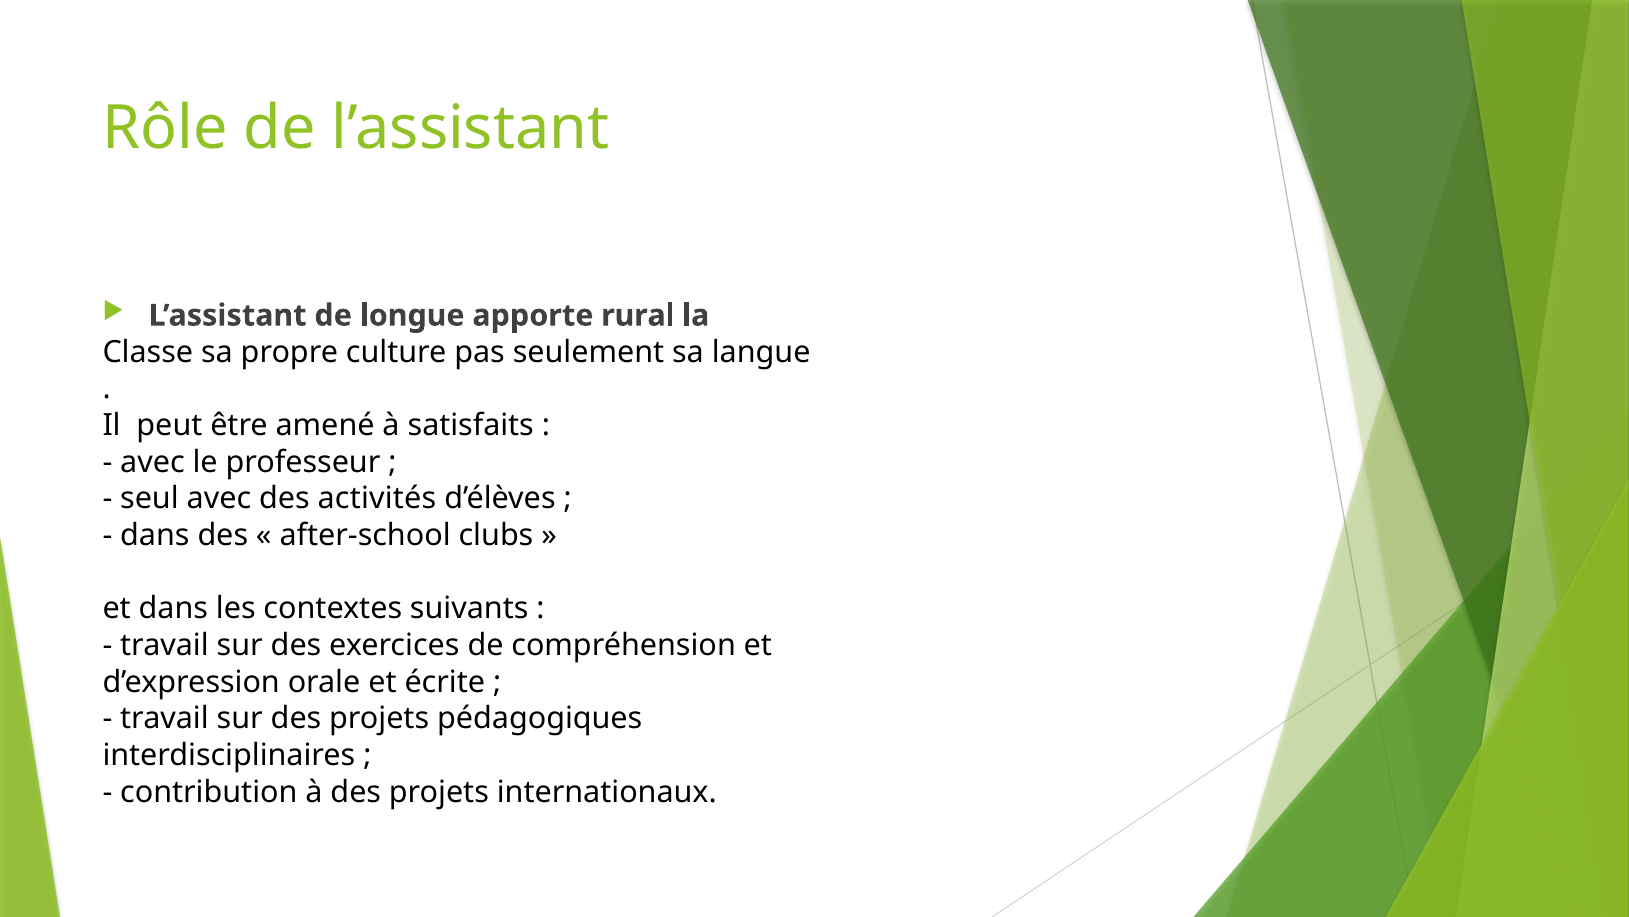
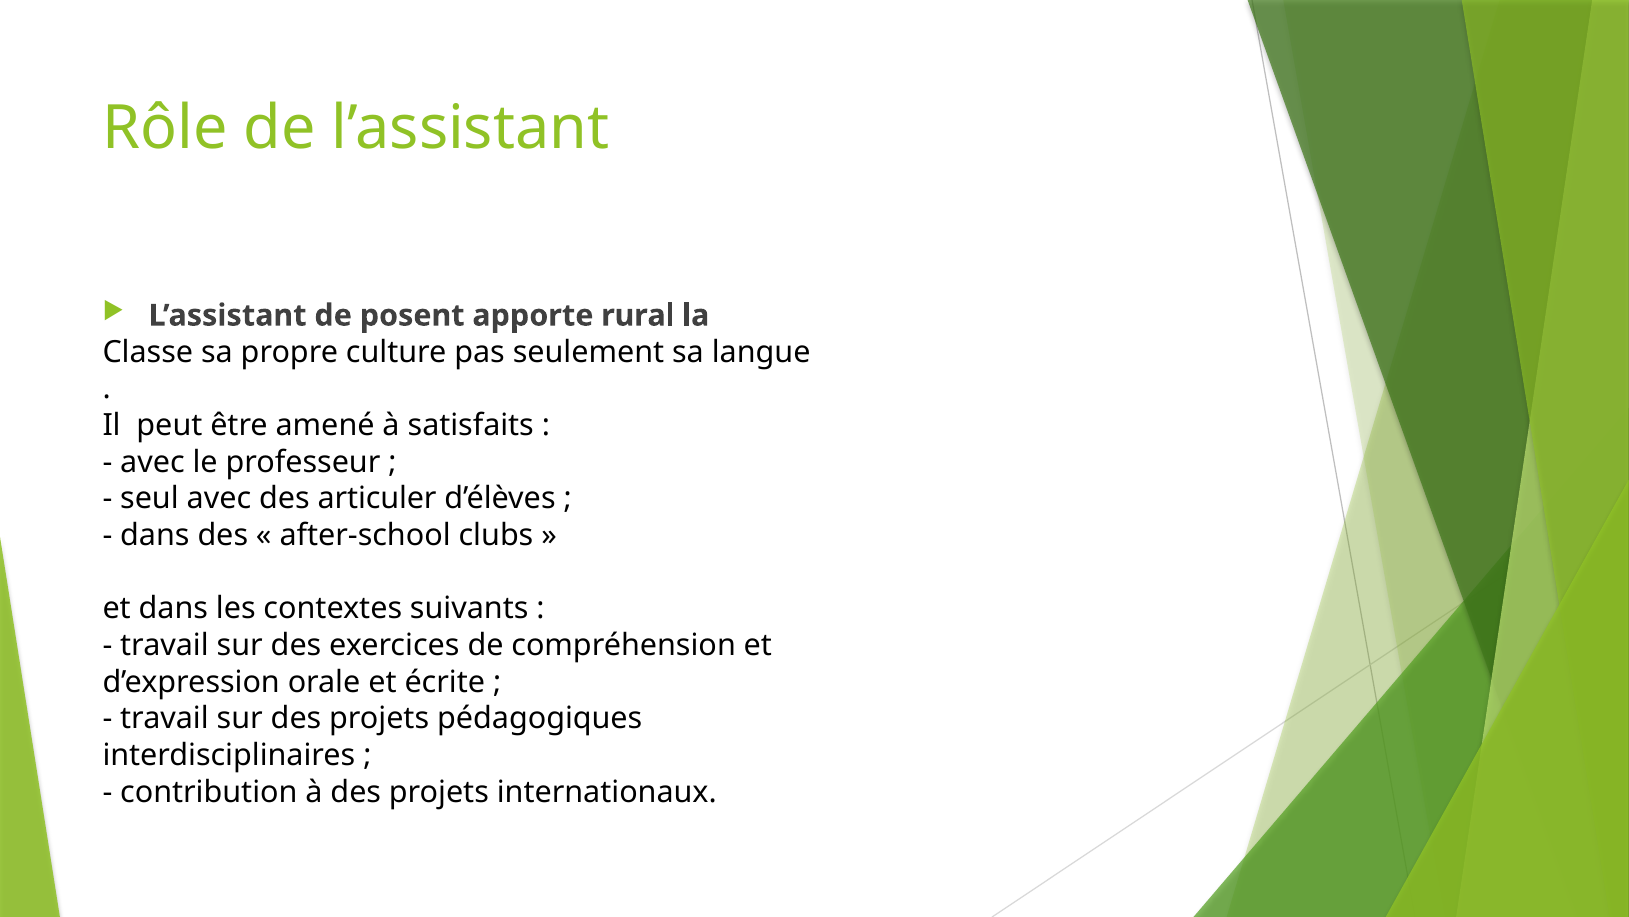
longue: longue -> posent
activités: activités -> articuler
